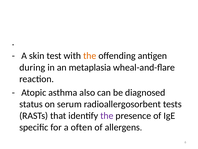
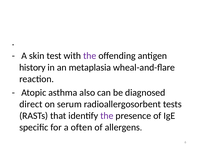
the at (90, 56) colour: orange -> purple
during: during -> history
status: status -> direct
